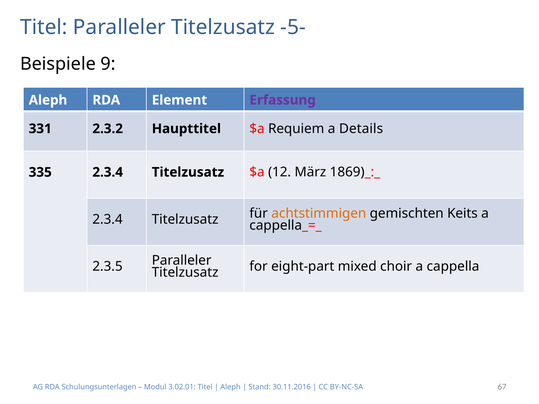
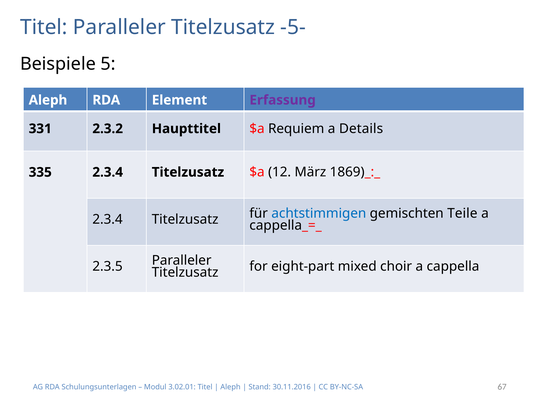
9: 9 -> 5
achtstimmigen colour: orange -> blue
Keits: Keits -> Teile
